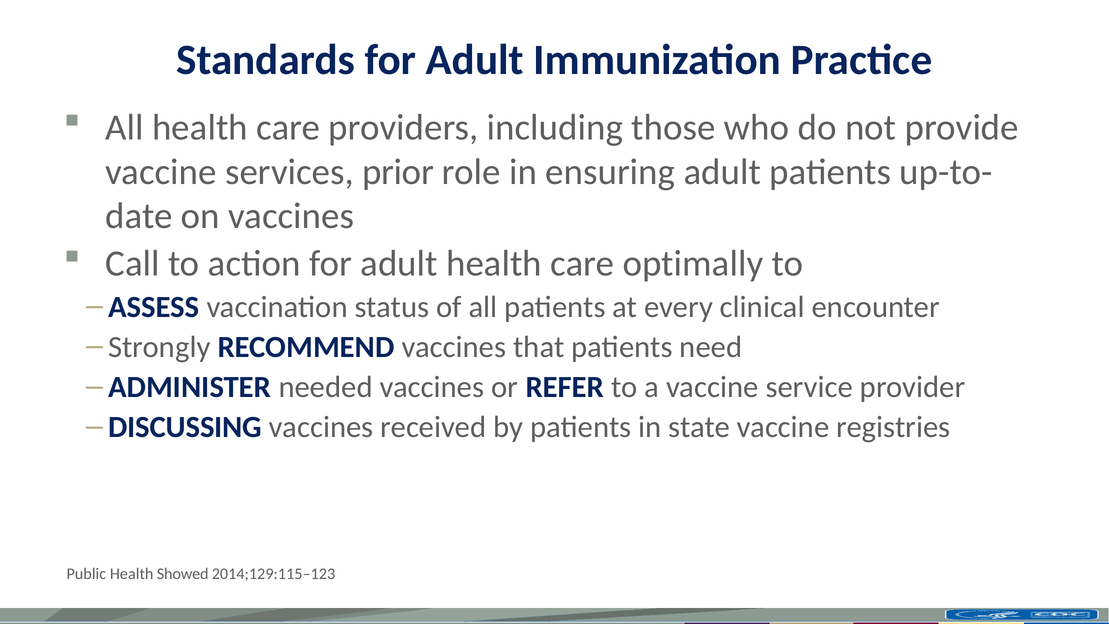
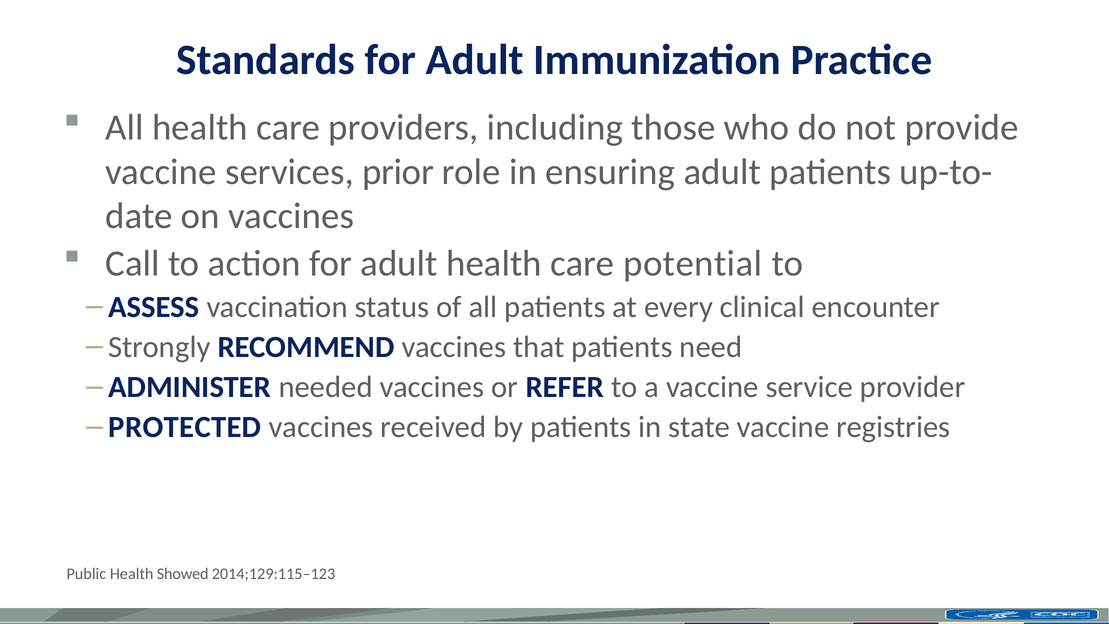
optimally: optimally -> potential
DISCUSSING: DISCUSSING -> PROTECTED
